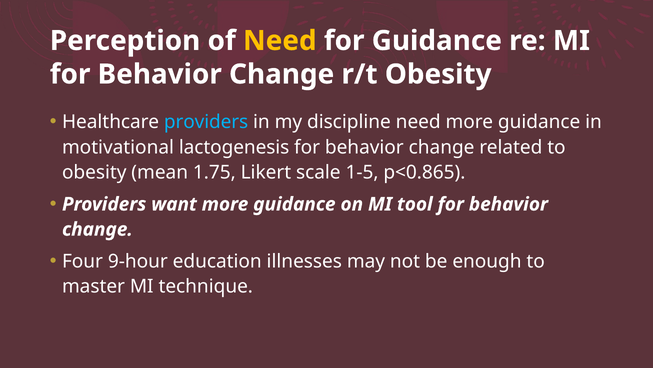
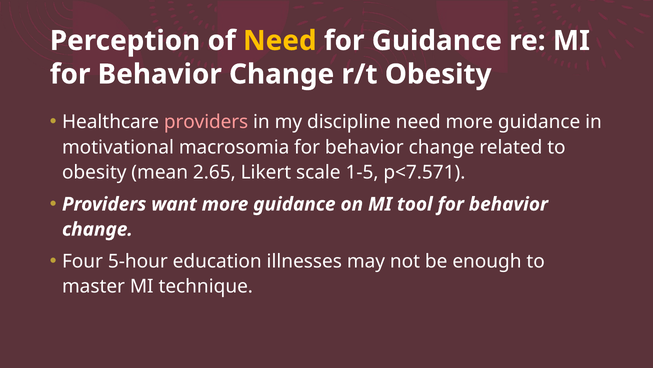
providers at (206, 122) colour: light blue -> pink
lactogenesis: lactogenesis -> macrosomia
1.75: 1.75 -> 2.65
p<0.865: p<0.865 -> p<7.571
9-hour: 9-hour -> 5-hour
